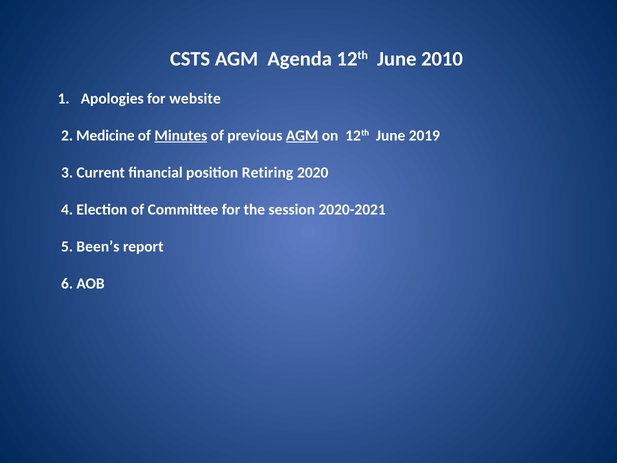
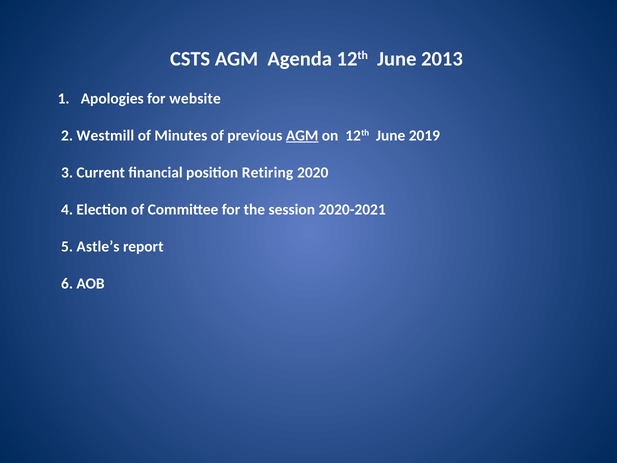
2010: 2010 -> 2013
Medicine: Medicine -> Westmill
Minutes underline: present -> none
Been’s: Been’s -> Astle’s
